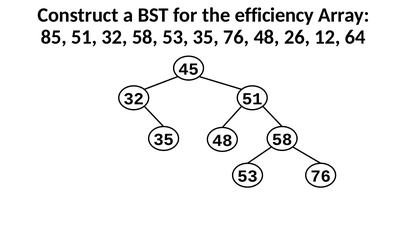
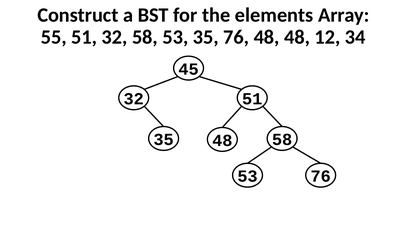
efficiency: efficiency -> elements
85: 85 -> 55
48 26: 26 -> 48
64: 64 -> 34
